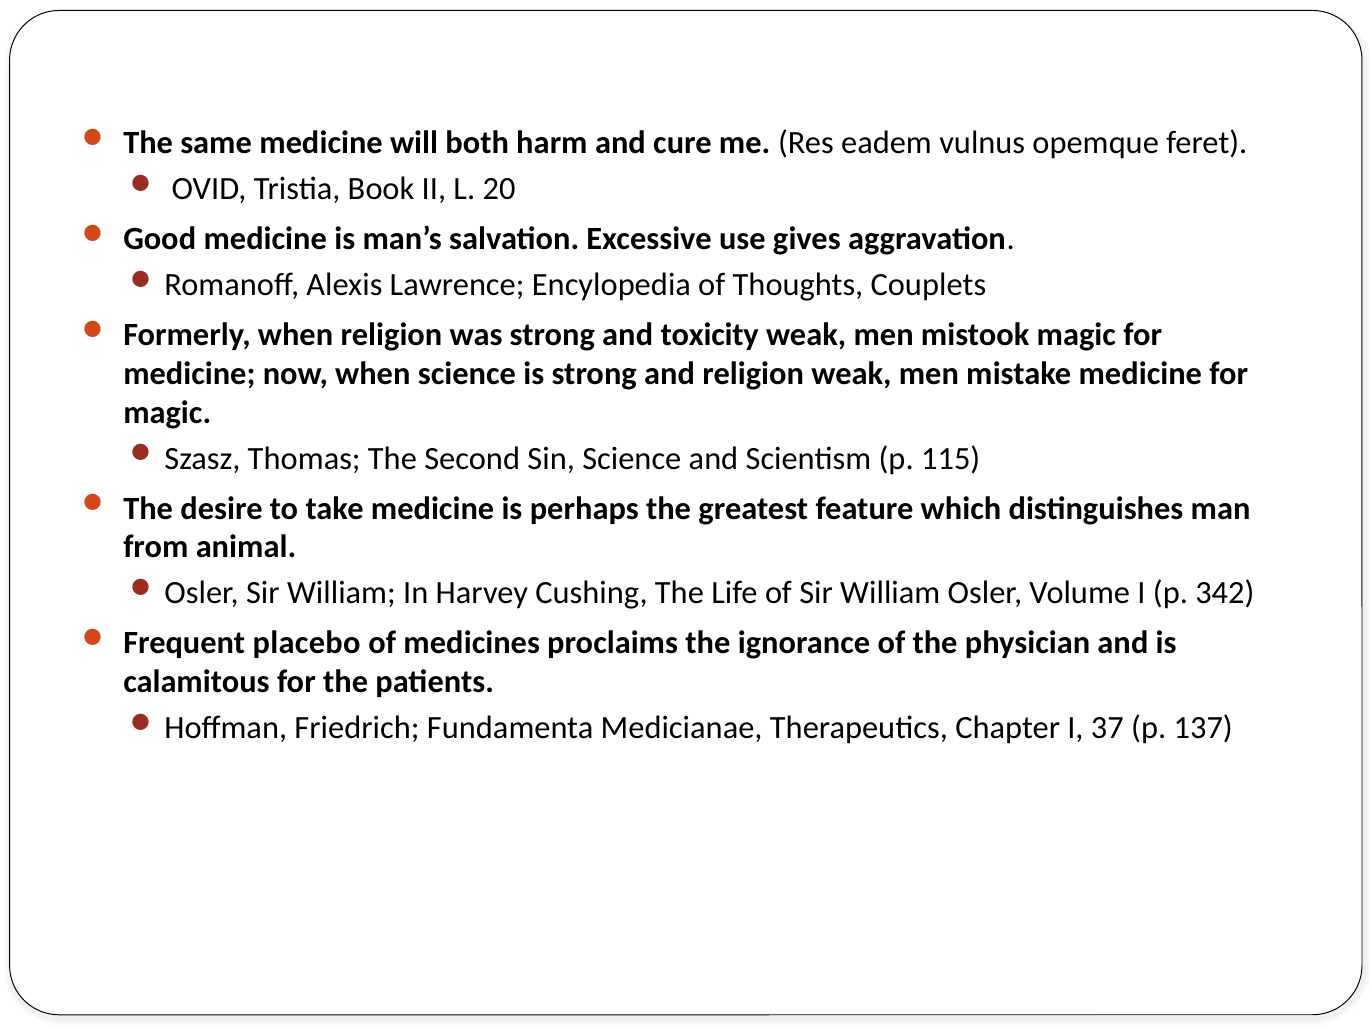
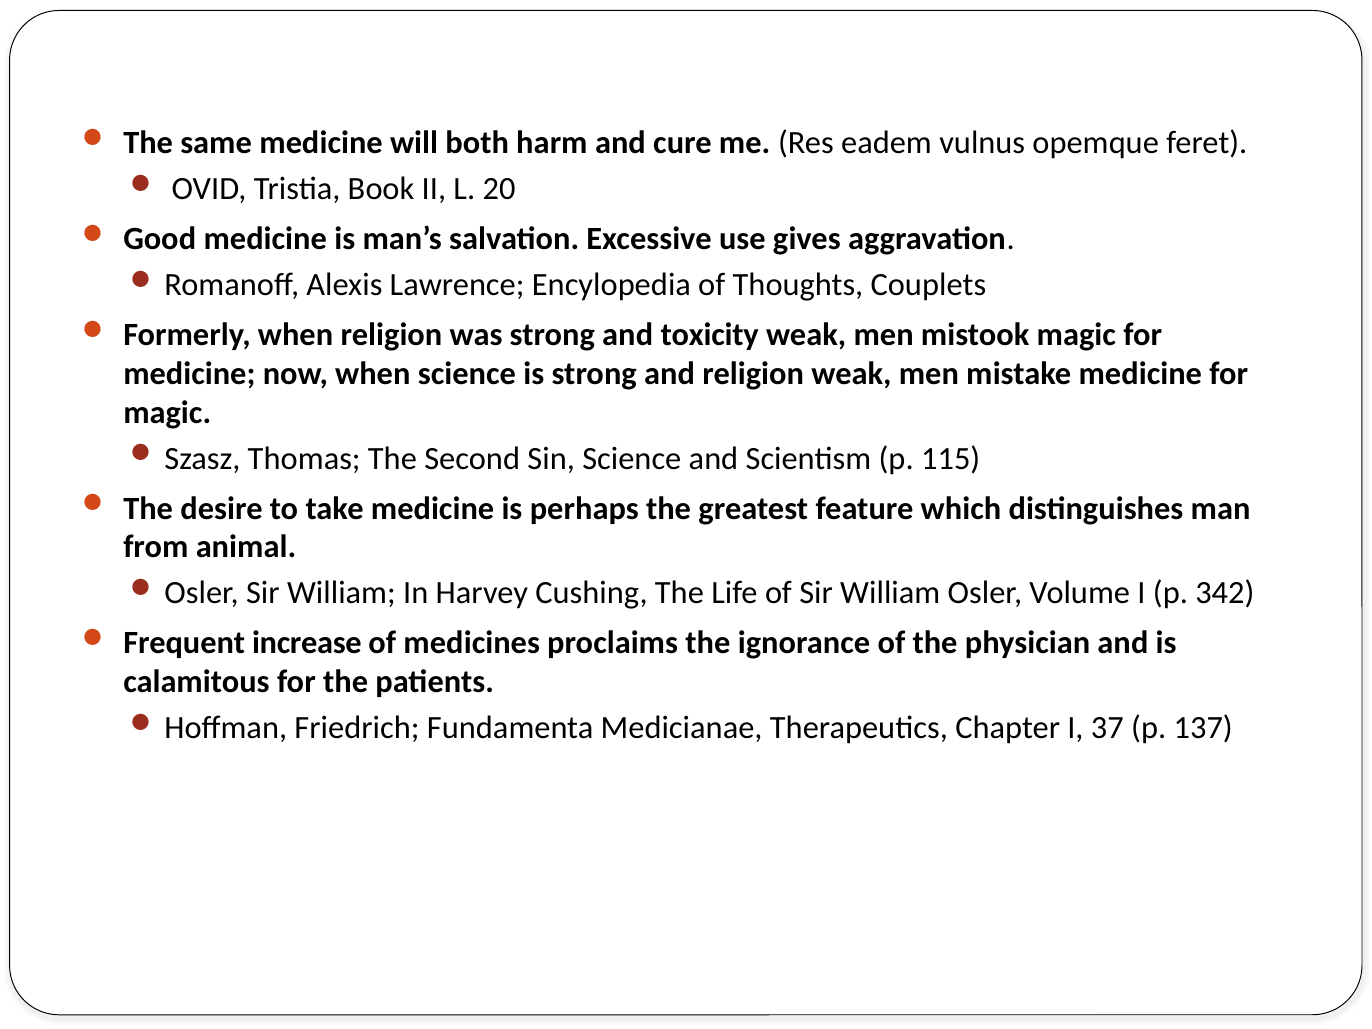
placebo: placebo -> increase
